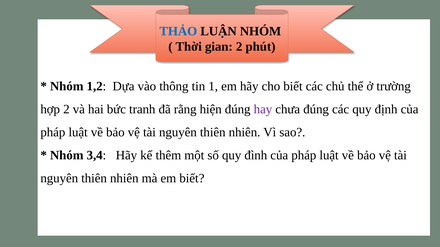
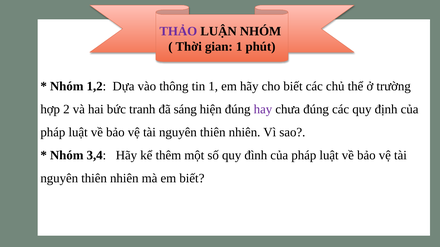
THẢO colour: blue -> purple
gian 2: 2 -> 1
rằng: rằng -> sáng
